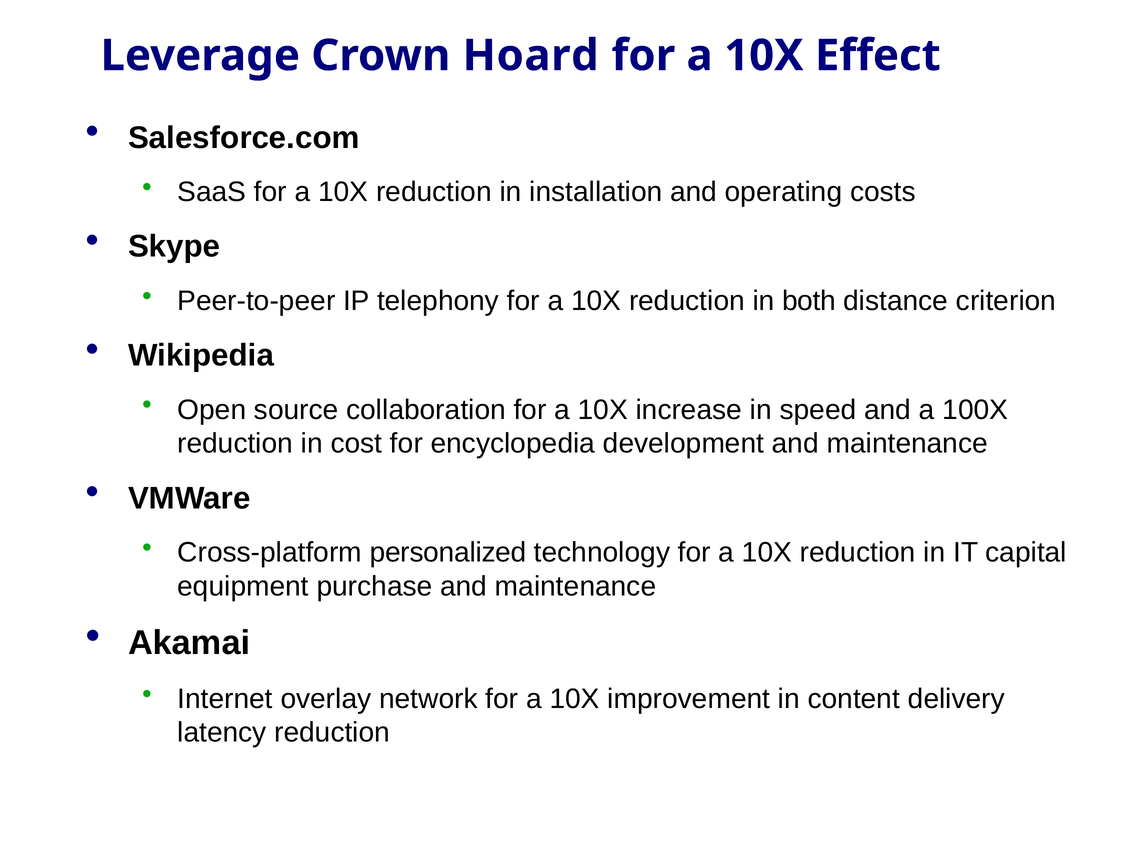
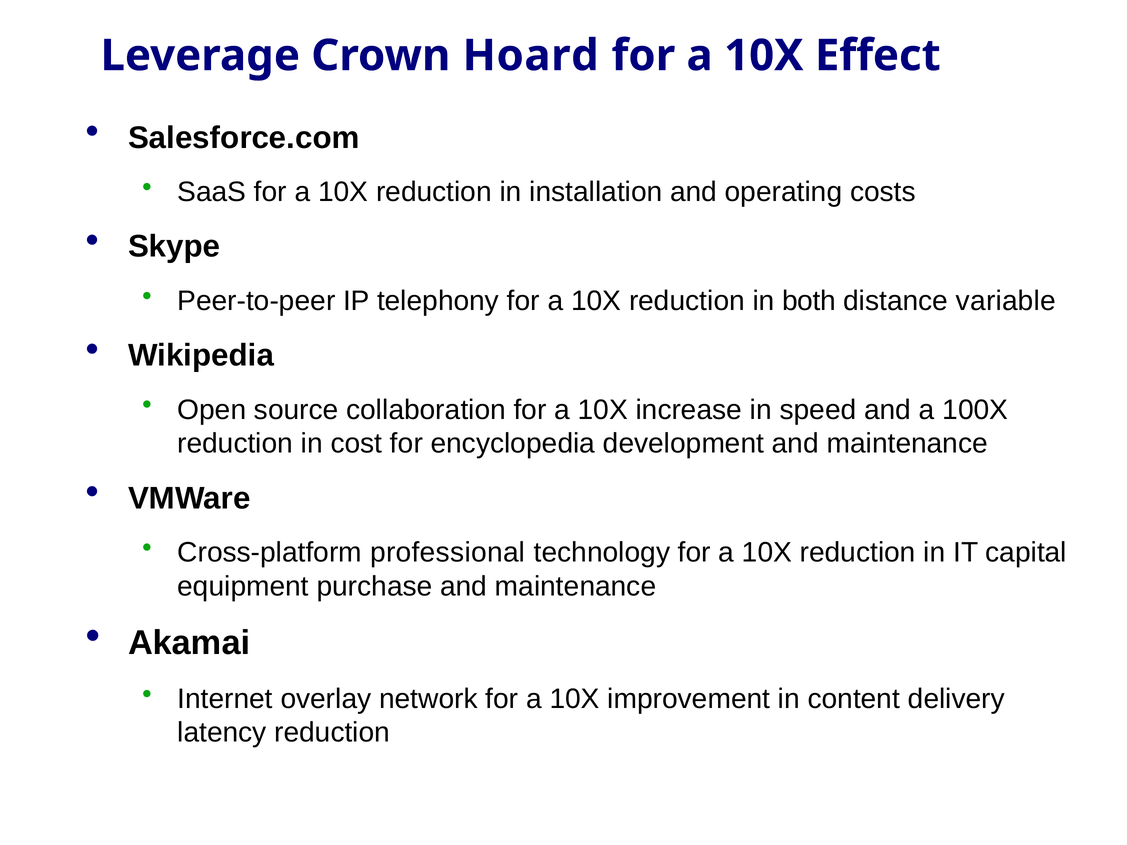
criterion: criterion -> variable
personalized: personalized -> professional
